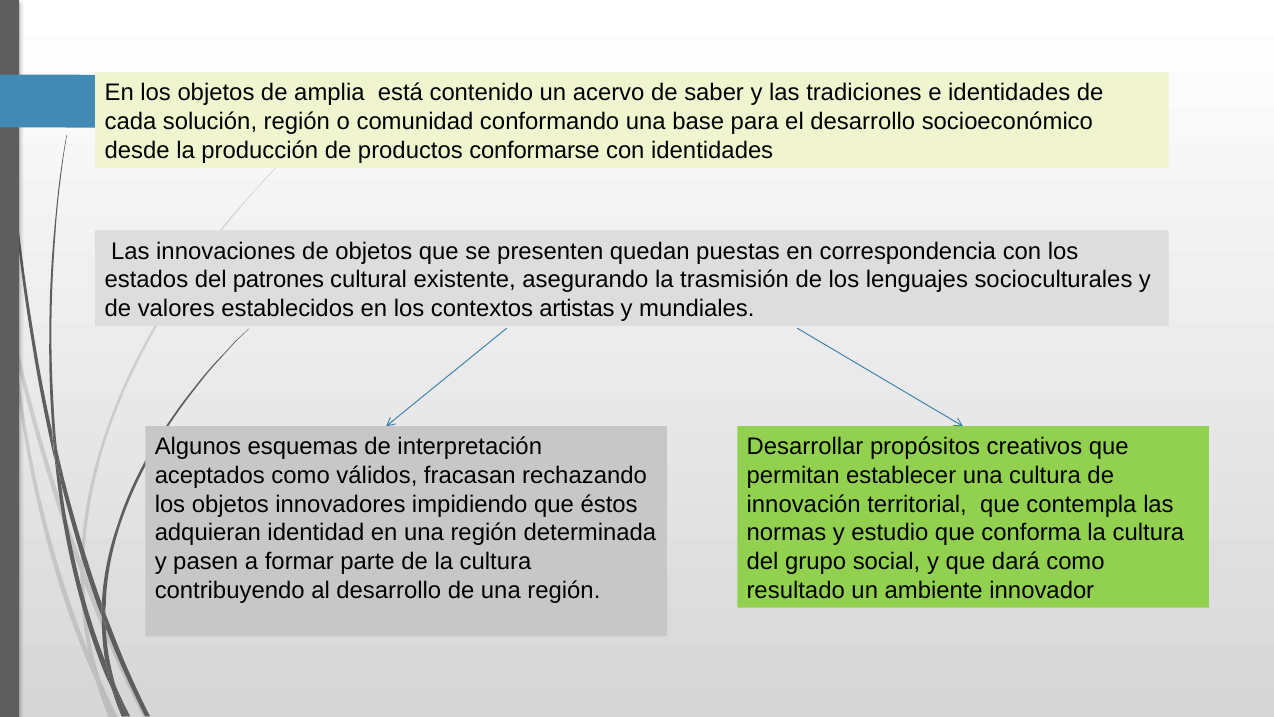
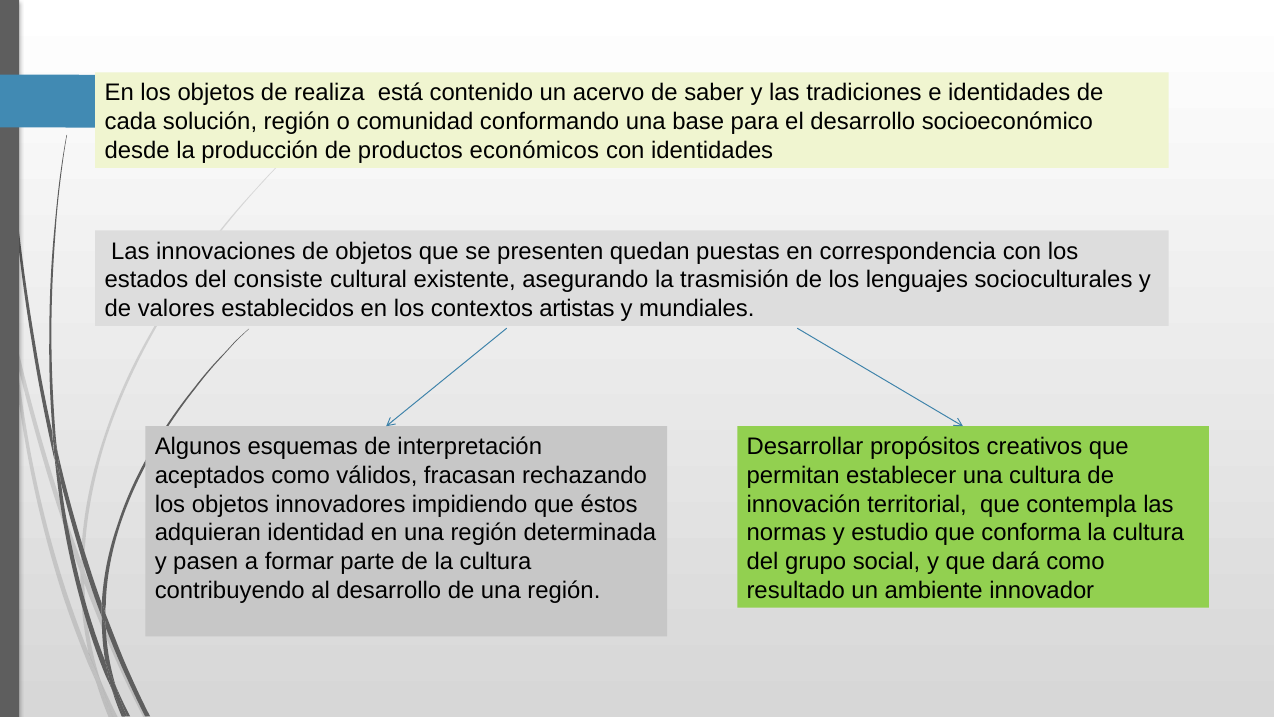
amplia: amplia -> realiza
conformarse: conformarse -> económicos
patrones: patrones -> consiste
